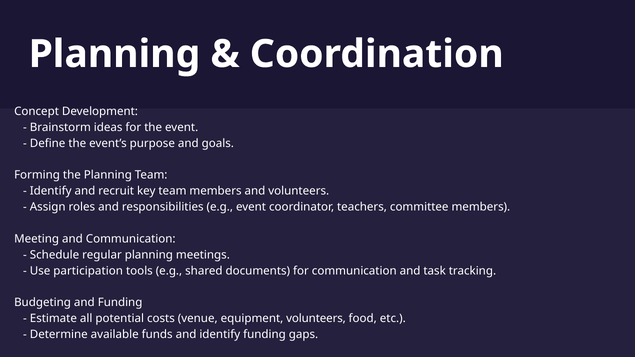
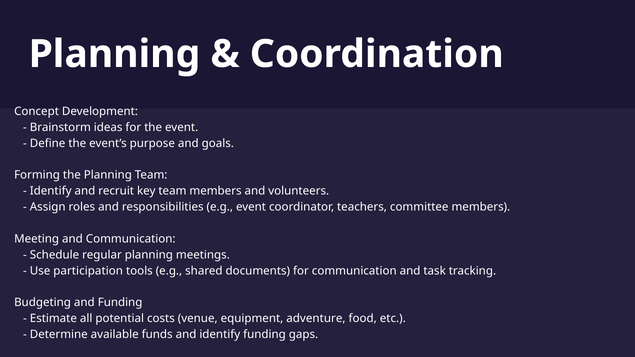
equipment volunteers: volunteers -> adventure
